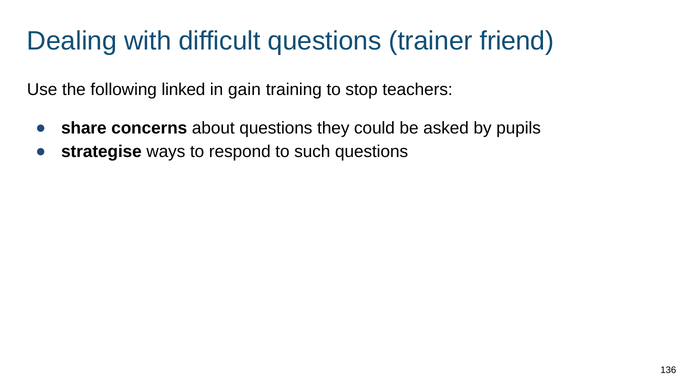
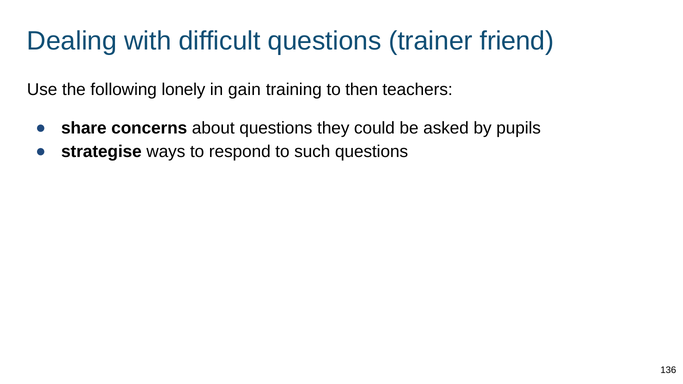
linked: linked -> lonely
stop: stop -> then
